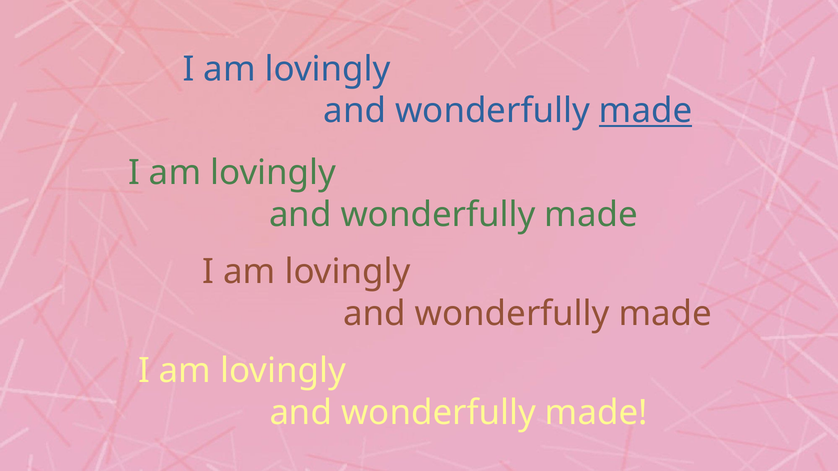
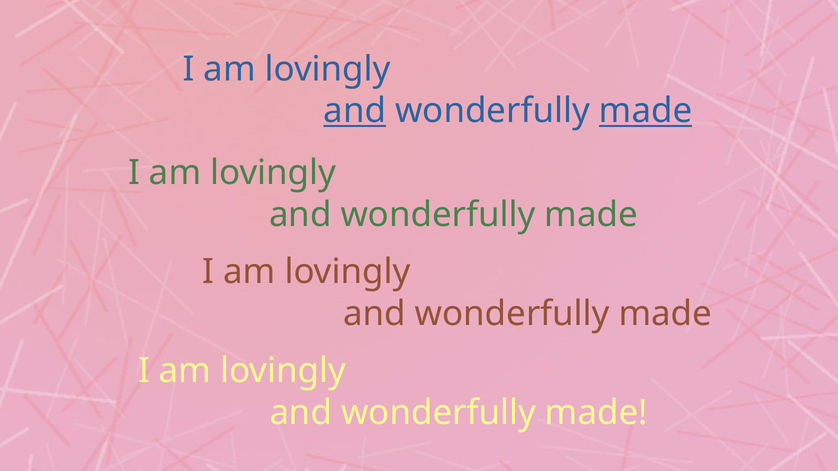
and at (355, 111) underline: none -> present
